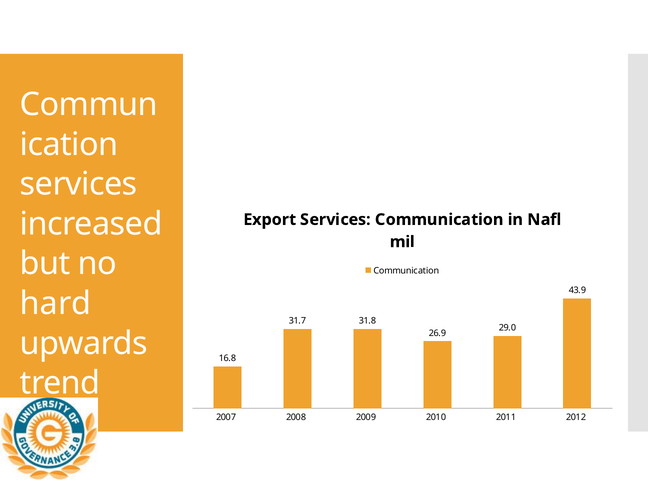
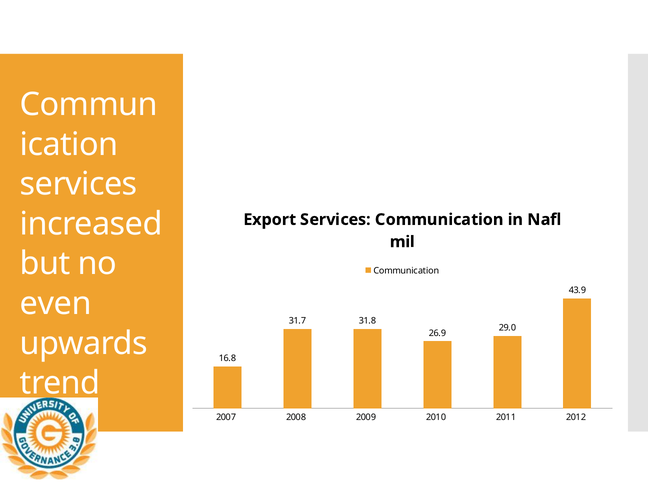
hard: hard -> even
